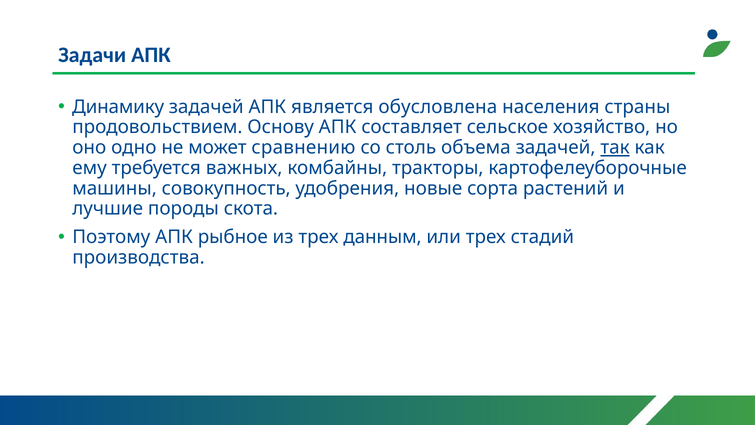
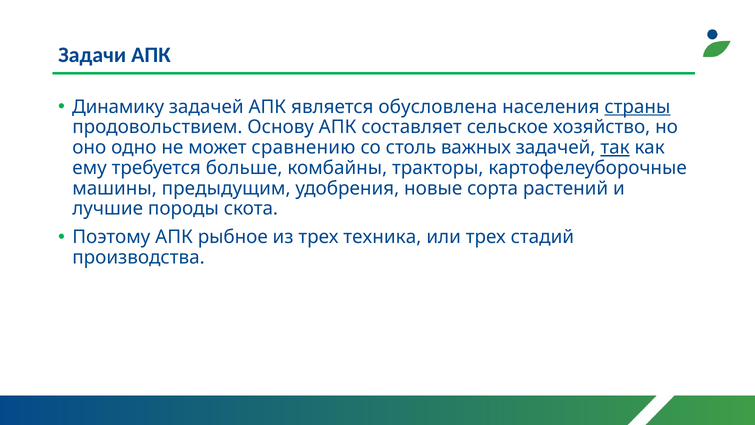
страны underline: none -> present
объема: объема -> важных
важных: важных -> больше
совокупность: совокупность -> предыдущим
данным: данным -> техника
